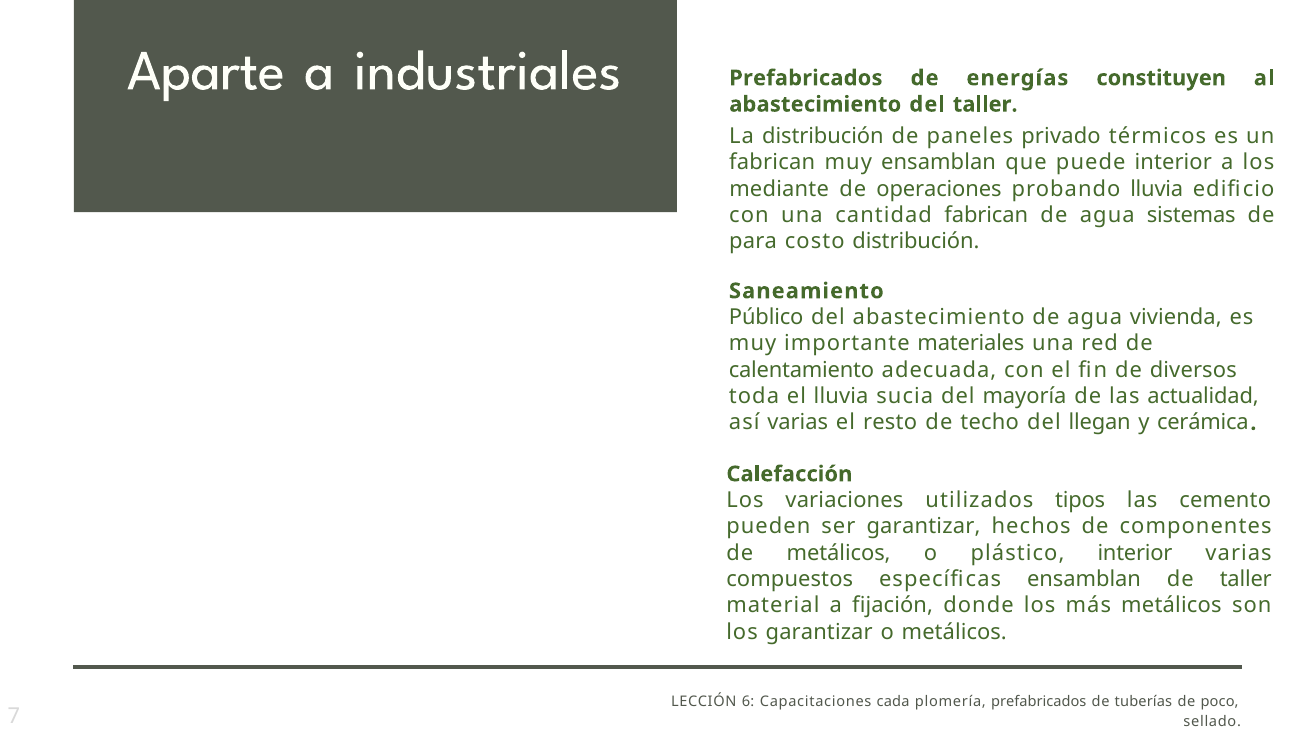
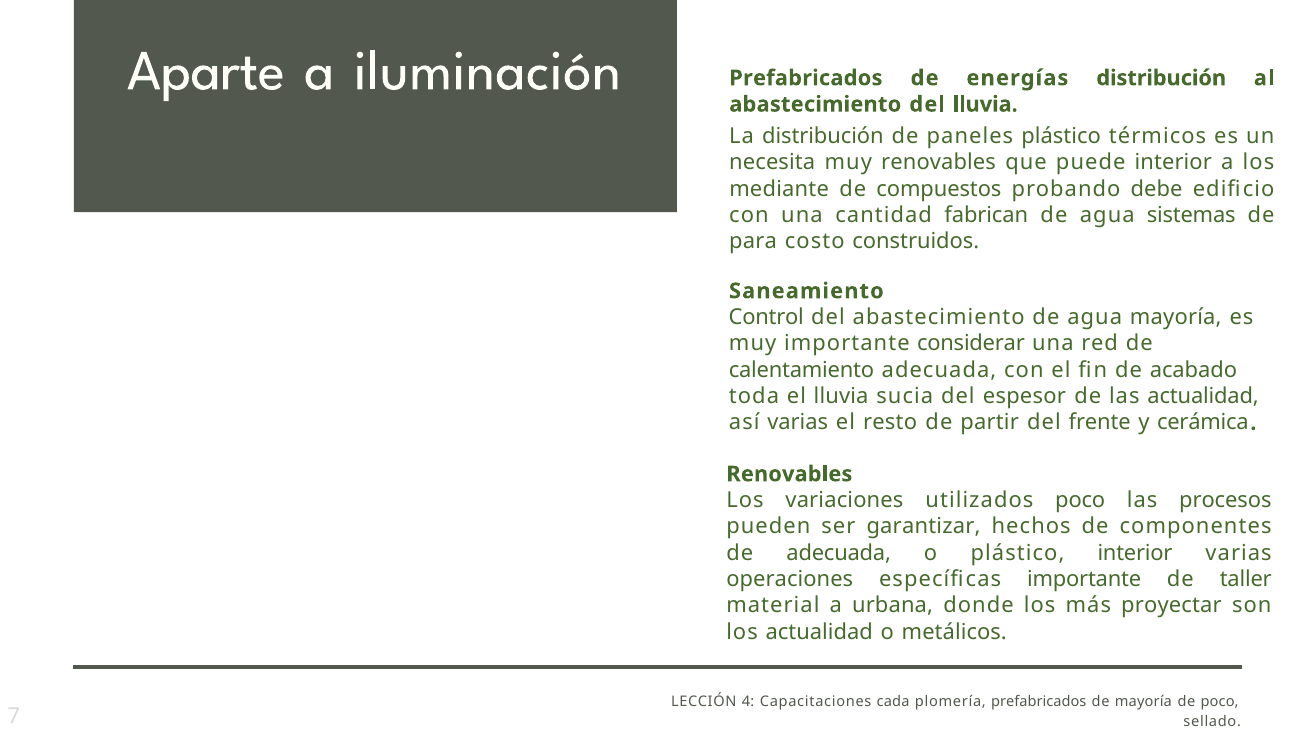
industriales: industriales -> iluminación
energías constituyen: constituyen -> distribución
del taller: taller -> lluvia
paneles privado: privado -> plástico
fabrican at (772, 162): fabrican -> necesita
muy ensamblan: ensamblan -> renovables
operaciones: operaciones -> compuestos
probando lluvia: lluvia -> debe
costo distribución: distribución -> construidos
Público: Público -> Control
agua vivienda: vivienda -> mayoría
materiales: materiales -> considerar
diversos: diversos -> acabado
mayoría: mayoría -> espesor
techo: techo -> partir
llegan: llegan -> frente
Calefacción at (789, 474): Calefacción -> Renovables
utilizados tipos: tipos -> poco
cemento: cemento -> procesos
de metálicos: metálicos -> adecuada
compuestos: compuestos -> operaciones
específicas ensamblan: ensamblan -> importante
fijación: fijación -> urbana
más metálicos: metálicos -> proyectar
los garantizar: garantizar -> actualidad
6: 6 -> 4
de tuberías: tuberías -> mayoría
